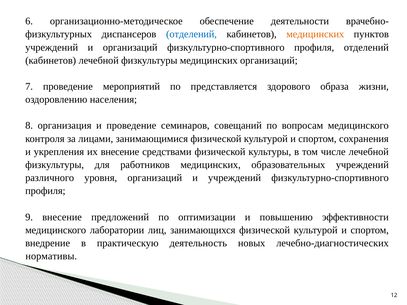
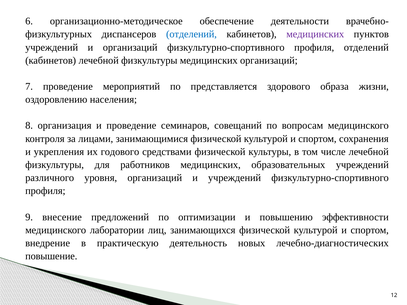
медицинских at (315, 34) colour: orange -> purple
их внесение: внесение -> годового
нормативы: нормативы -> повышение
